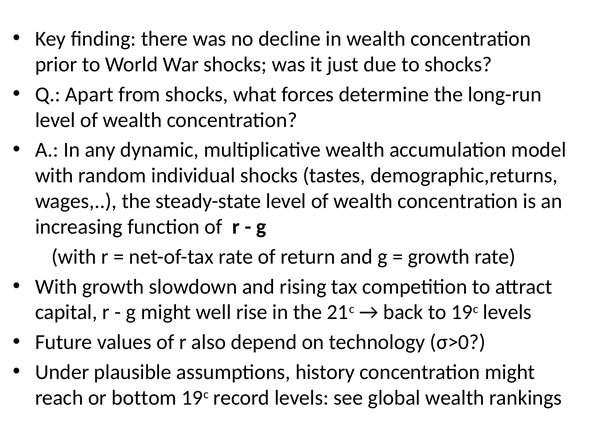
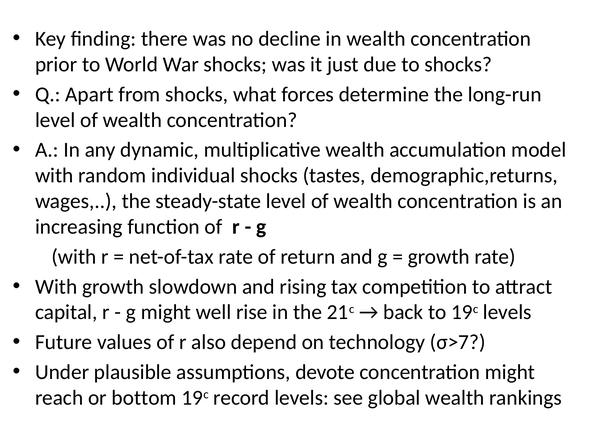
σ>0: σ>0 -> σ>7
history: history -> devote
